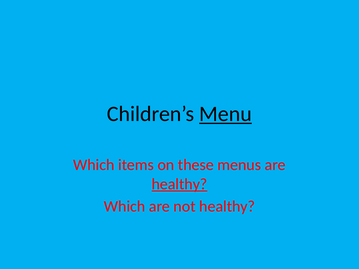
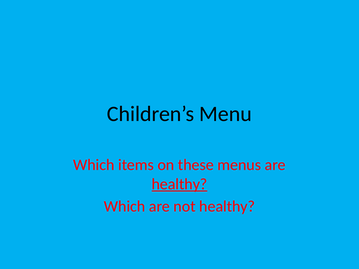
Menu underline: present -> none
